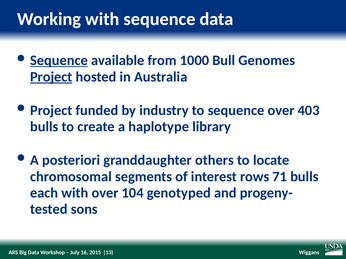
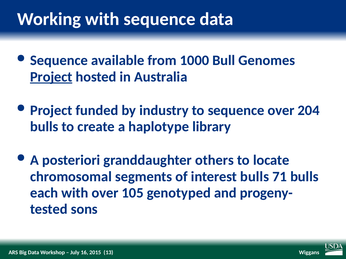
Sequence at (59, 61) underline: present -> none
403: 403 -> 204
interest rows: rows -> bulls
104: 104 -> 105
